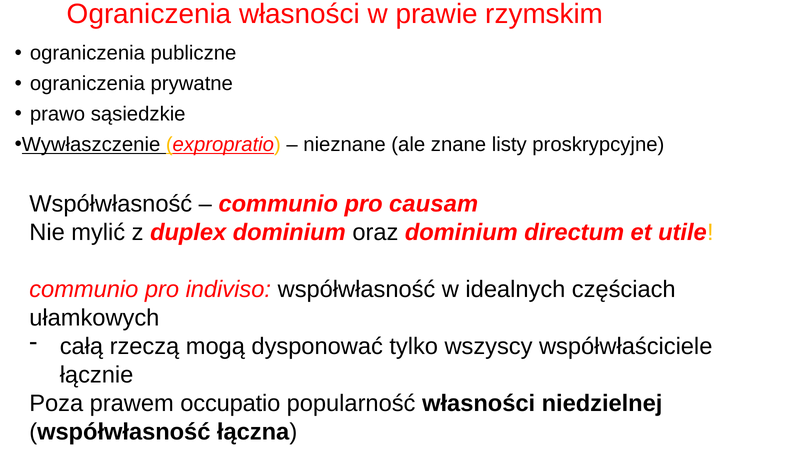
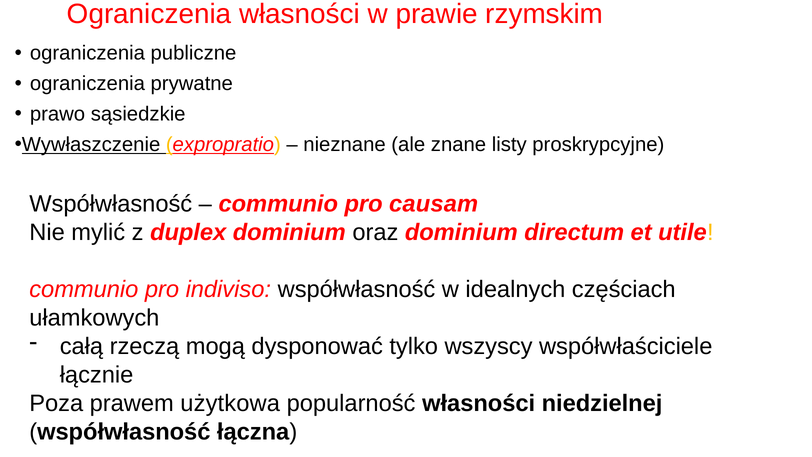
occupatio: occupatio -> użytkowa
